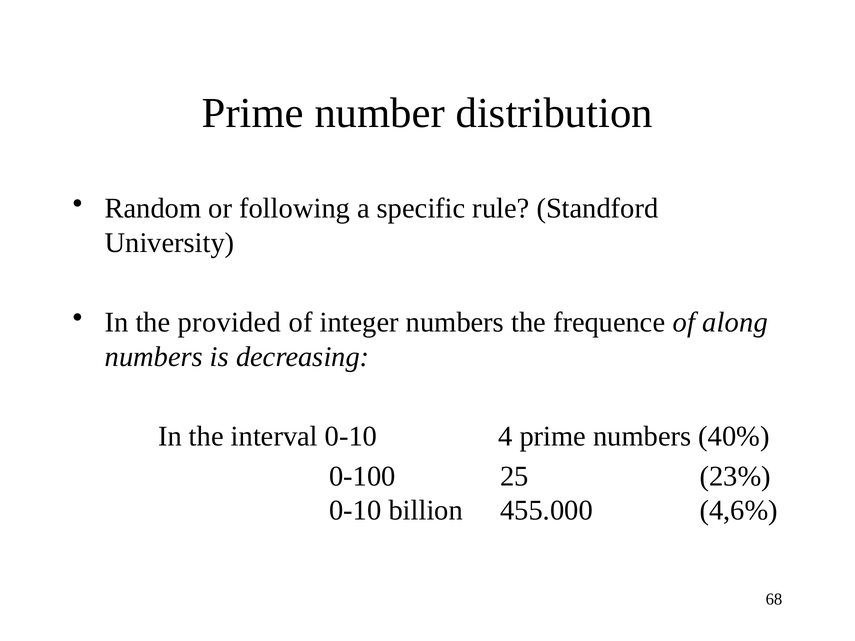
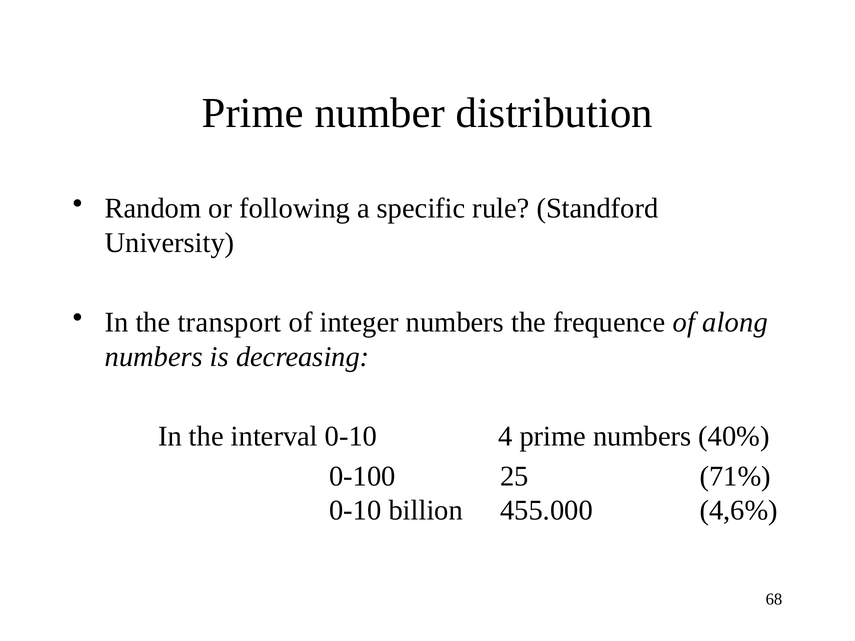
provided: provided -> transport
23%: 23% -> 71%
